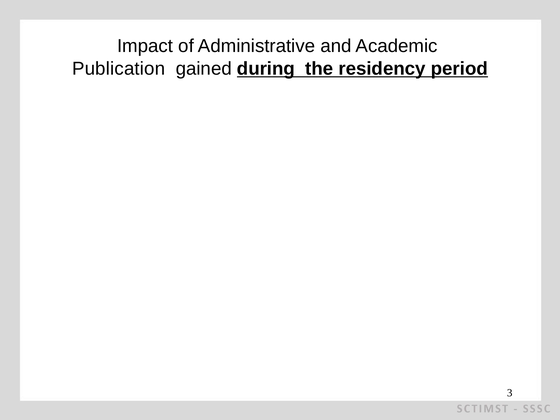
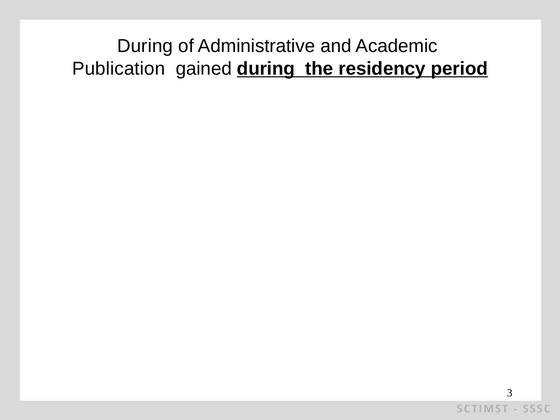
Impact at (145, 46): Impact -> During
